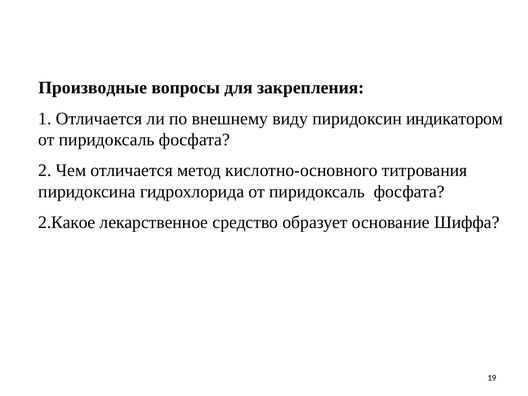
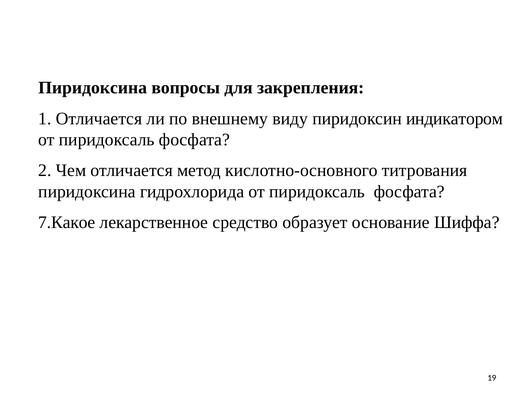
Производные at (93, 88): Производные -> Пиридоксина
2.Какое: 2.Какое -> 7.Какое
